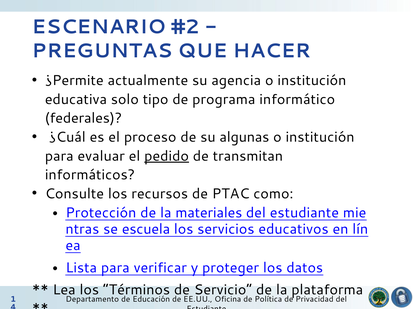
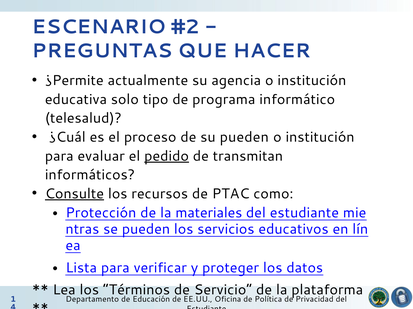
federales: federales -> telesalud
su algunas: algunas -> pueden
Consulte underline: none -> present
se escuela: escuela -> pueden
